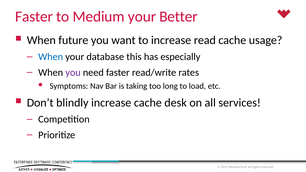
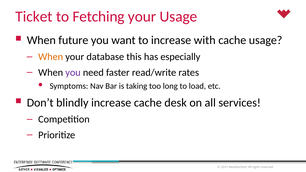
Faster at (34, 17): Faster -> Ticket
Medium: Medium -> Fetching
your Better: Better -> Usage
read: read -> with
When at (51, 57) colour: blue -> orange
